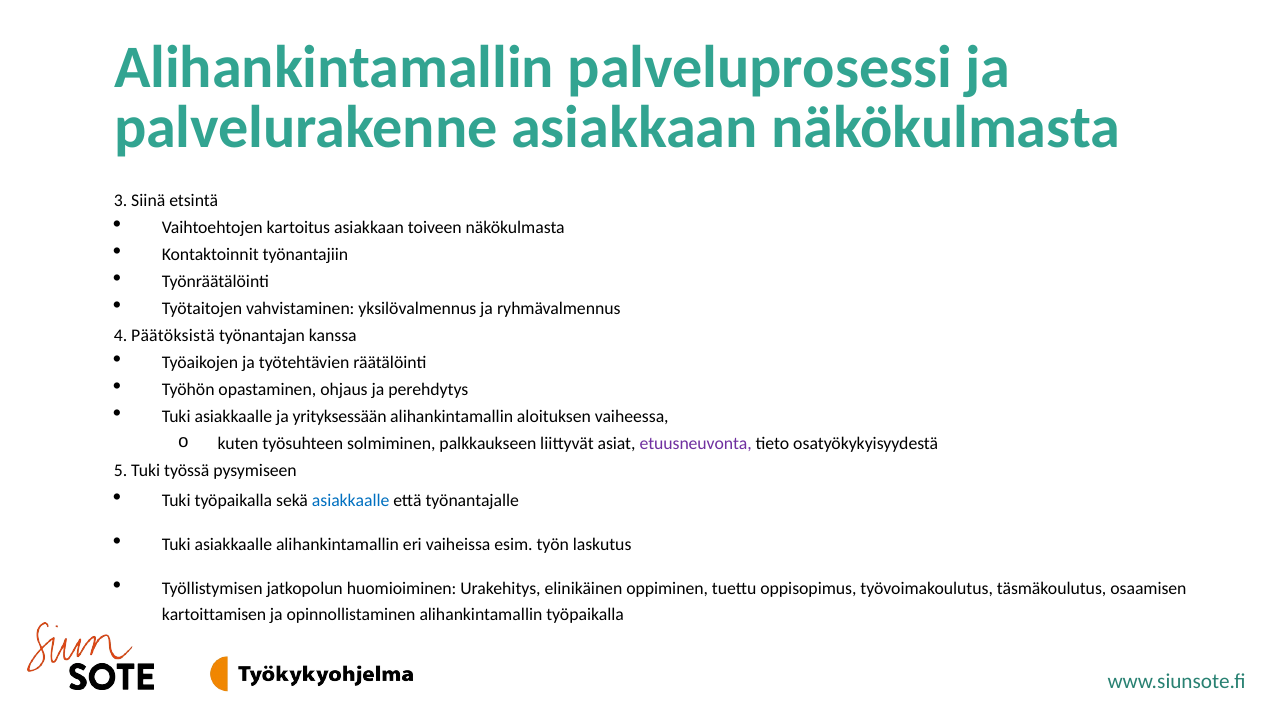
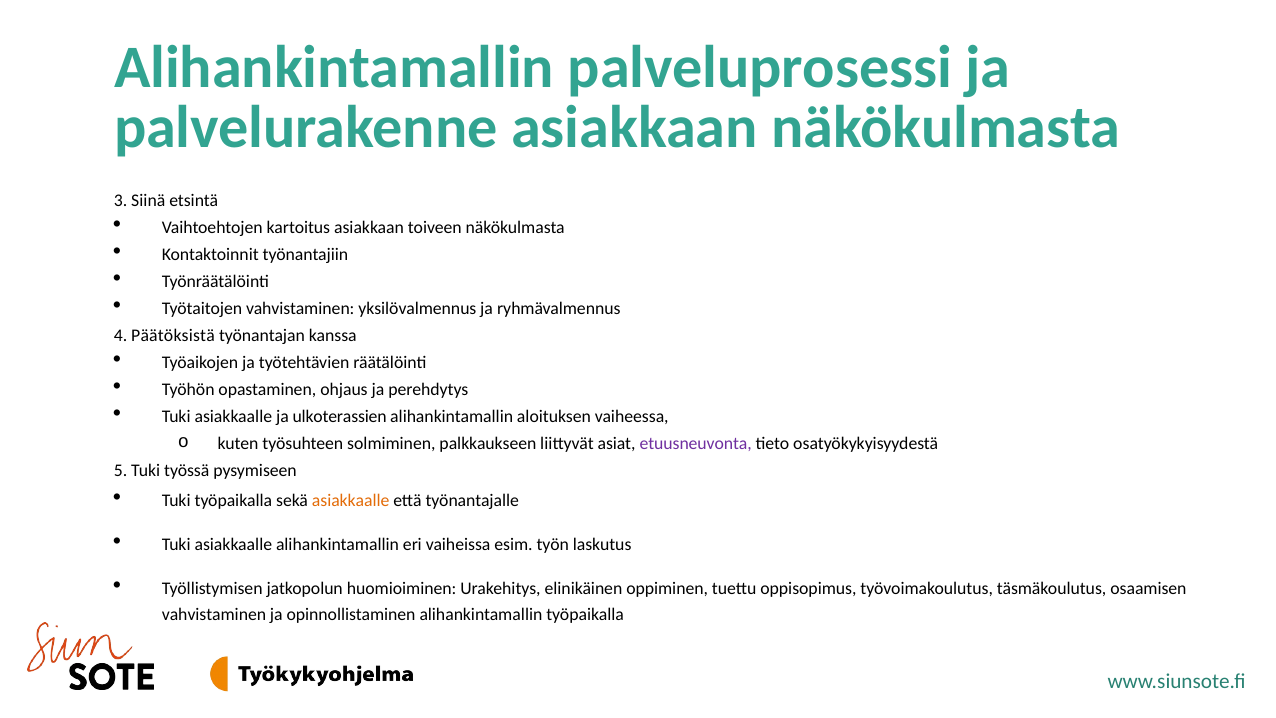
yrityksessään: yrityksessään -> ulkoterassien
asiakkaalle at (351, 501) colour: blue -> orange
kartoittamisen at (214, 614): kartoittamisen -> vahvistaminen
